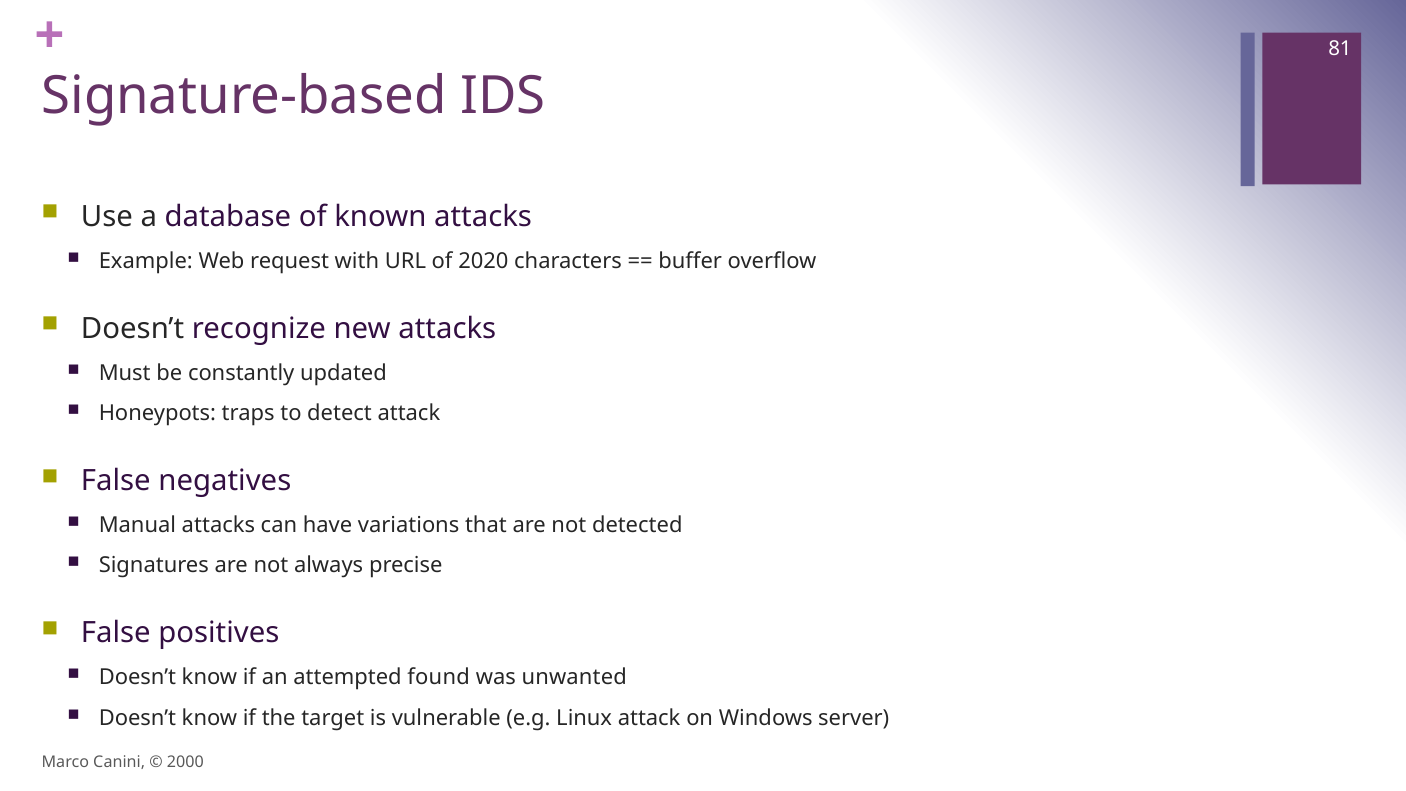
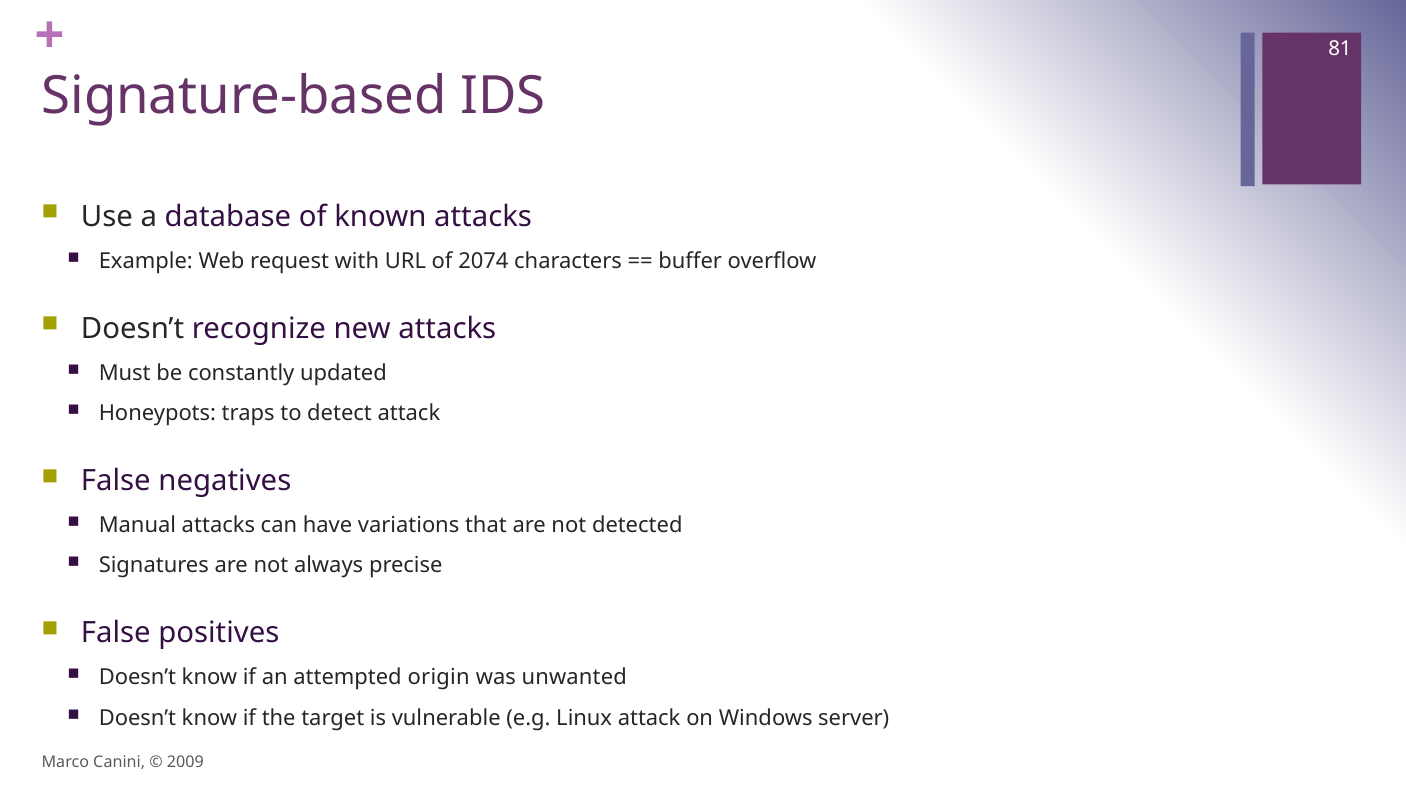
2020: 2020 -> 2074
found: found -> origin
2000: 2000 -> 2009
